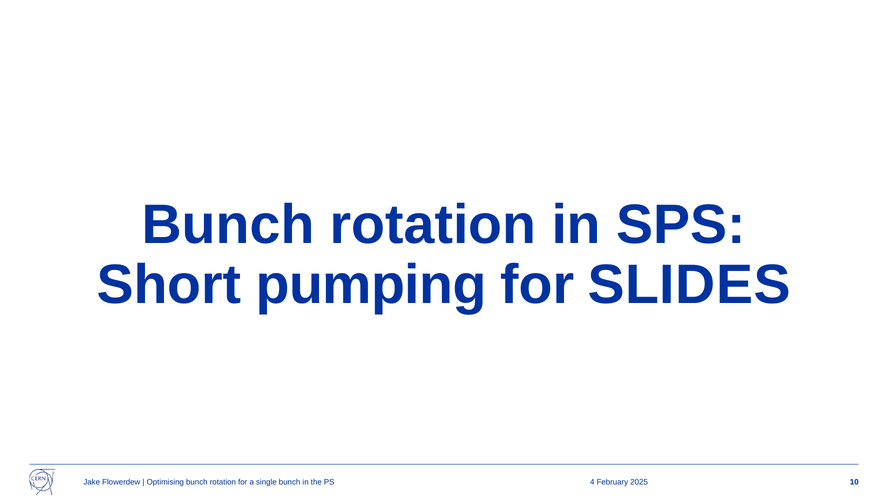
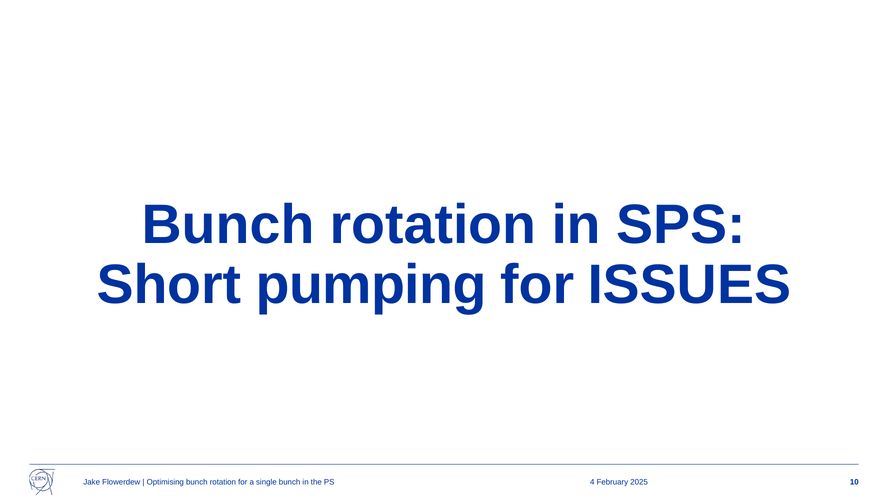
SLIDES: SLIDES -> ISSUES
